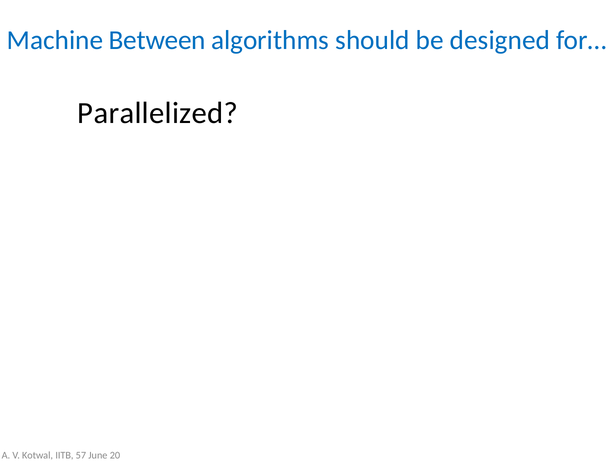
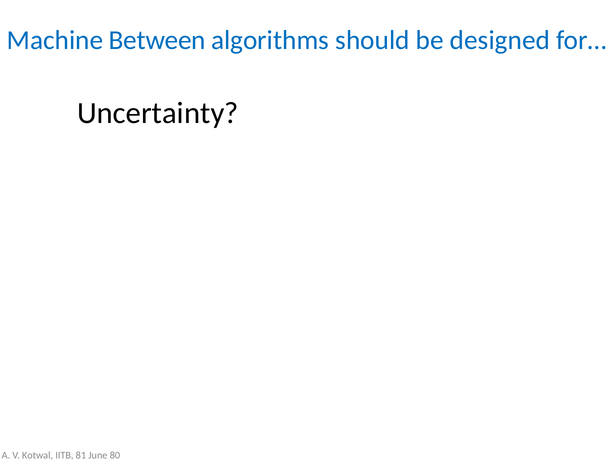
Parallelized: Parallelized -> Uncertainty
57: 57 -> 81
20: 20 -> 80
